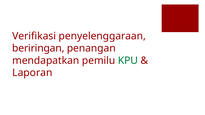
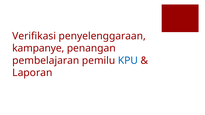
beriringan: beriringan -> kampanye
mendapatkan: mendapatkan -> pembelajaran
KPU colour: green -> blue
